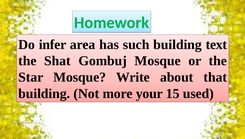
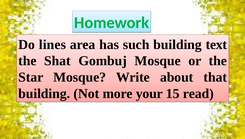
infer: infer -> lines
used: used -> read
